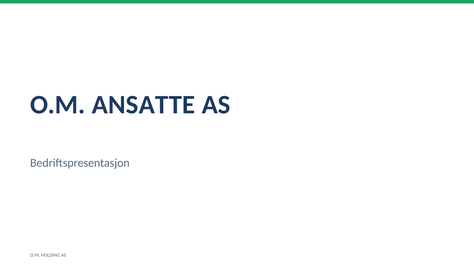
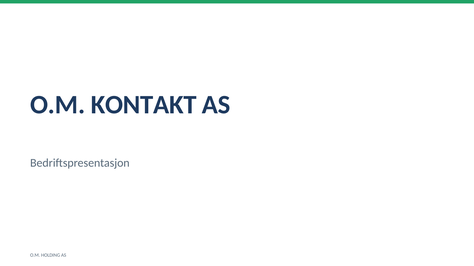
ANSATTE: ANSATTE -> KONTAKT
